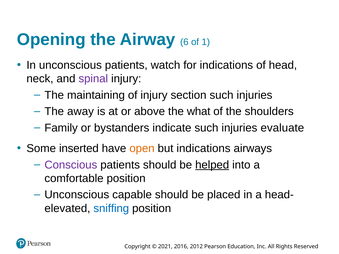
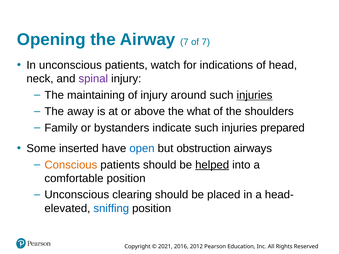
Airway 6: 6 -> 7
of 1: 1 -> 7
section: section -> around
injuries at (254, 95) underline: none -> present
evaluate: evaluate -> prepared
open colour: orange -> blue
but indications: indications -> obstruction
Conscious colour: purple -> orange
capable: capable -> clearing
